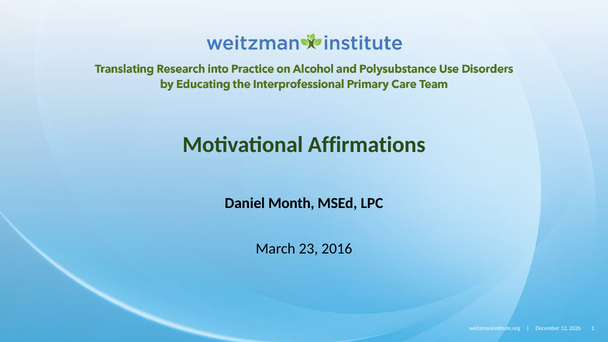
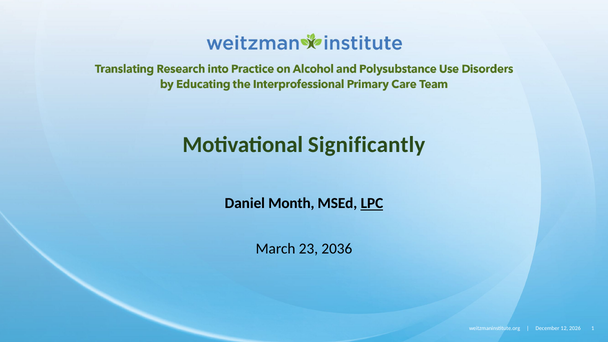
Affirmations: Affirmations -> Significantly
LPC underline: none -> present
2016: 2016 -> 2036
